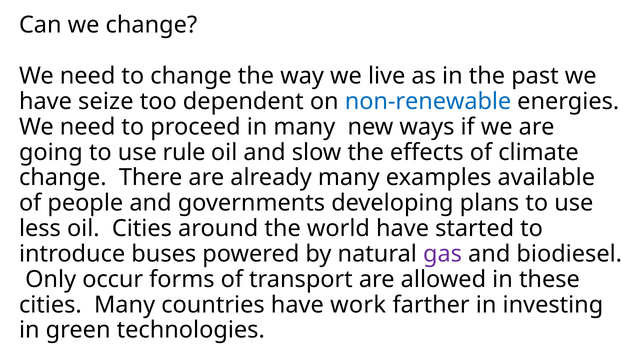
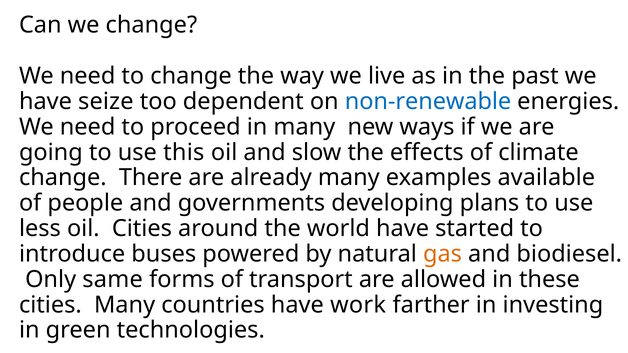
rule: rule -> this
gas colour: purple -> orange
occur: occur -> same
